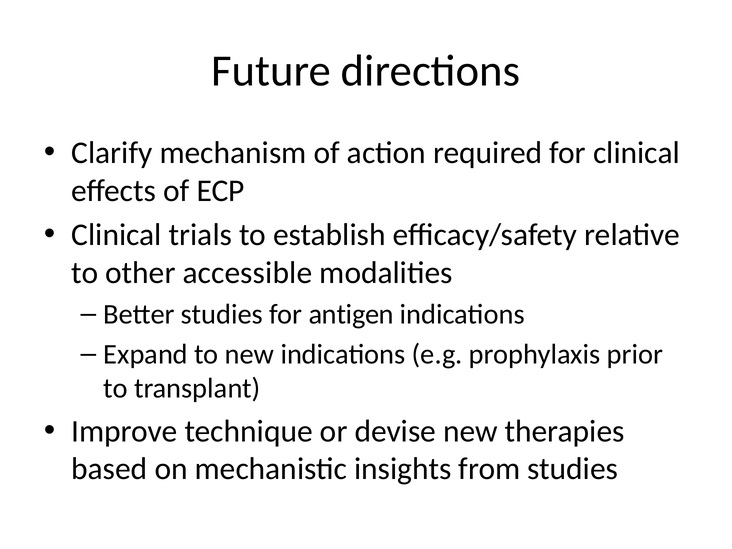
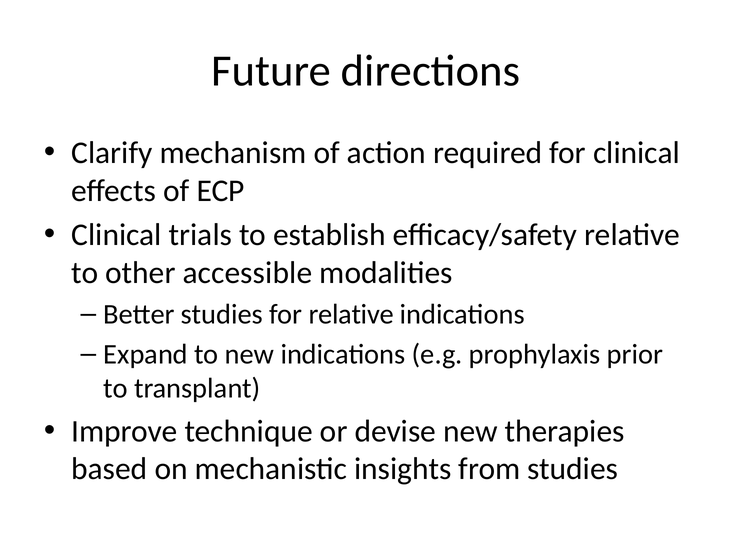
for antigen: antigen -> relative
